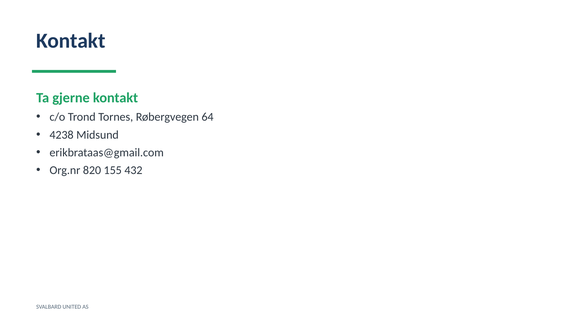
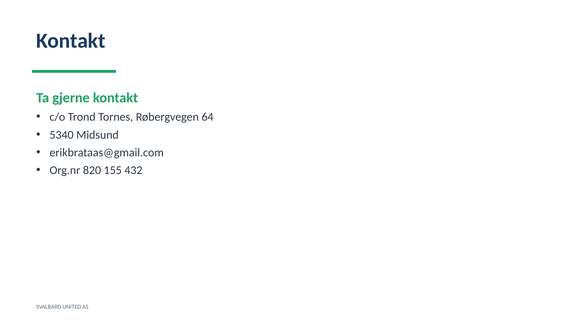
4238: 4238 -> 5340
